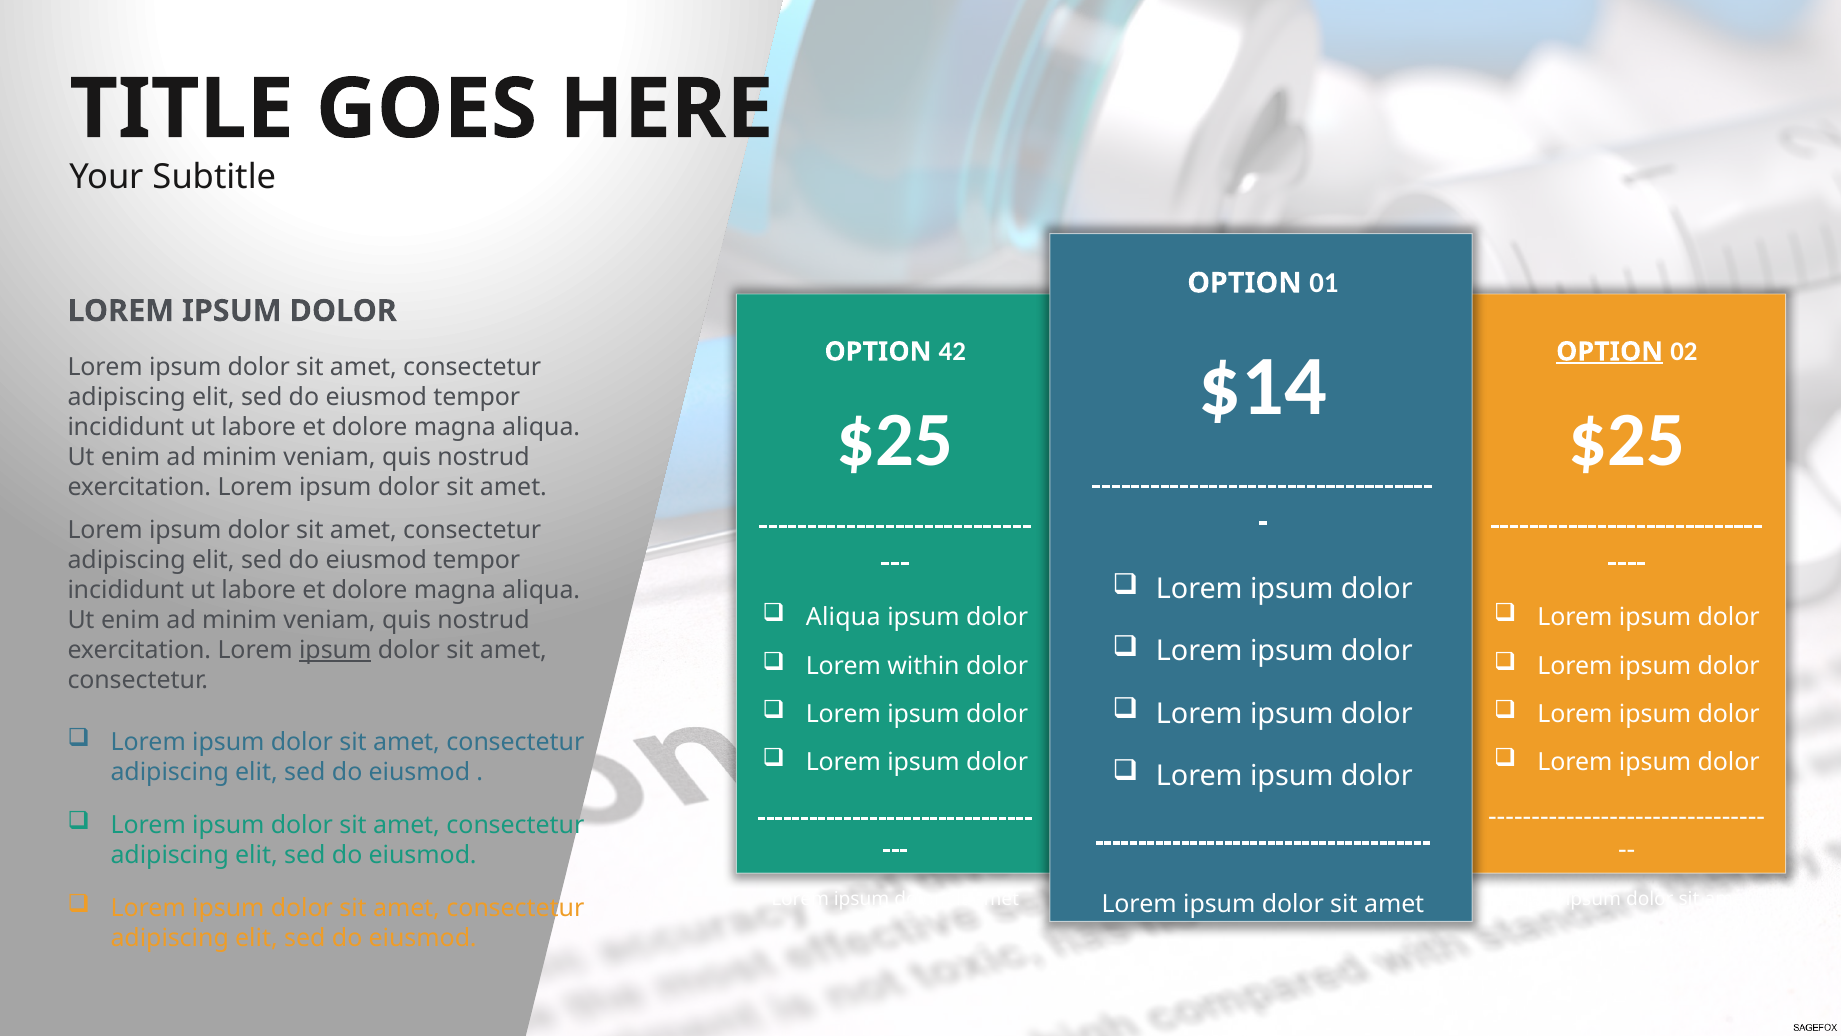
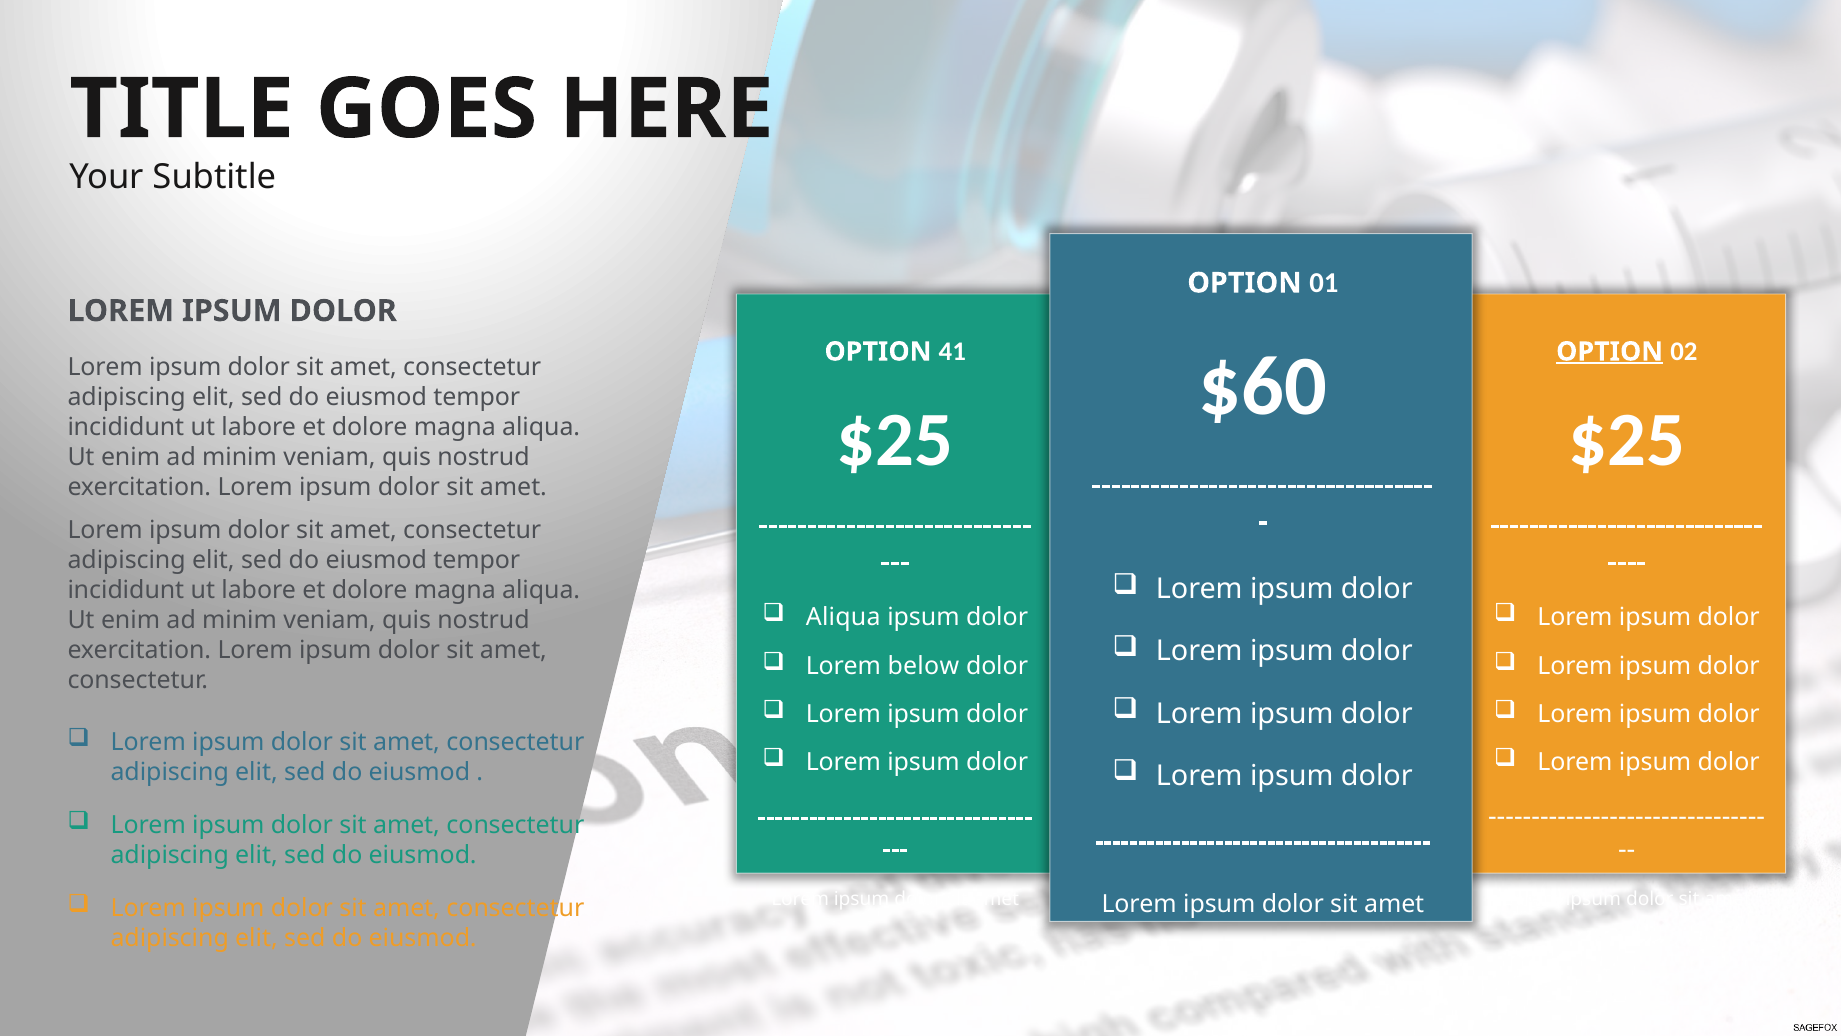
42: 42 -> 41
$14: $14 -> $60
ipsum at (335, 650) underline: present -> none
within: within -> below
